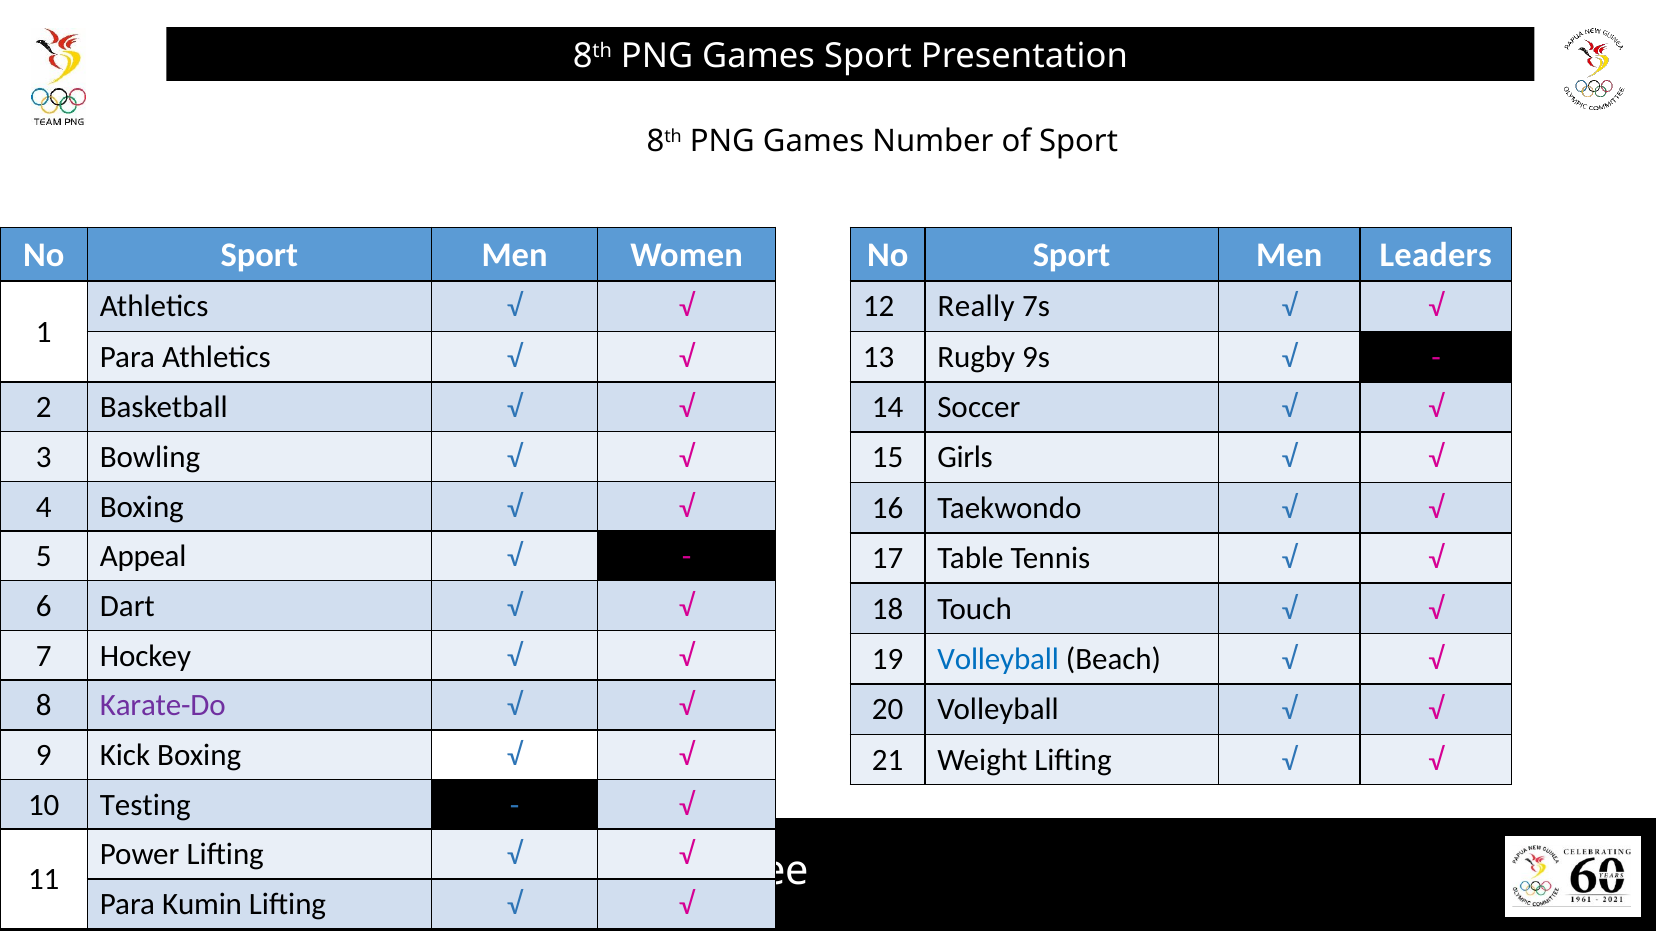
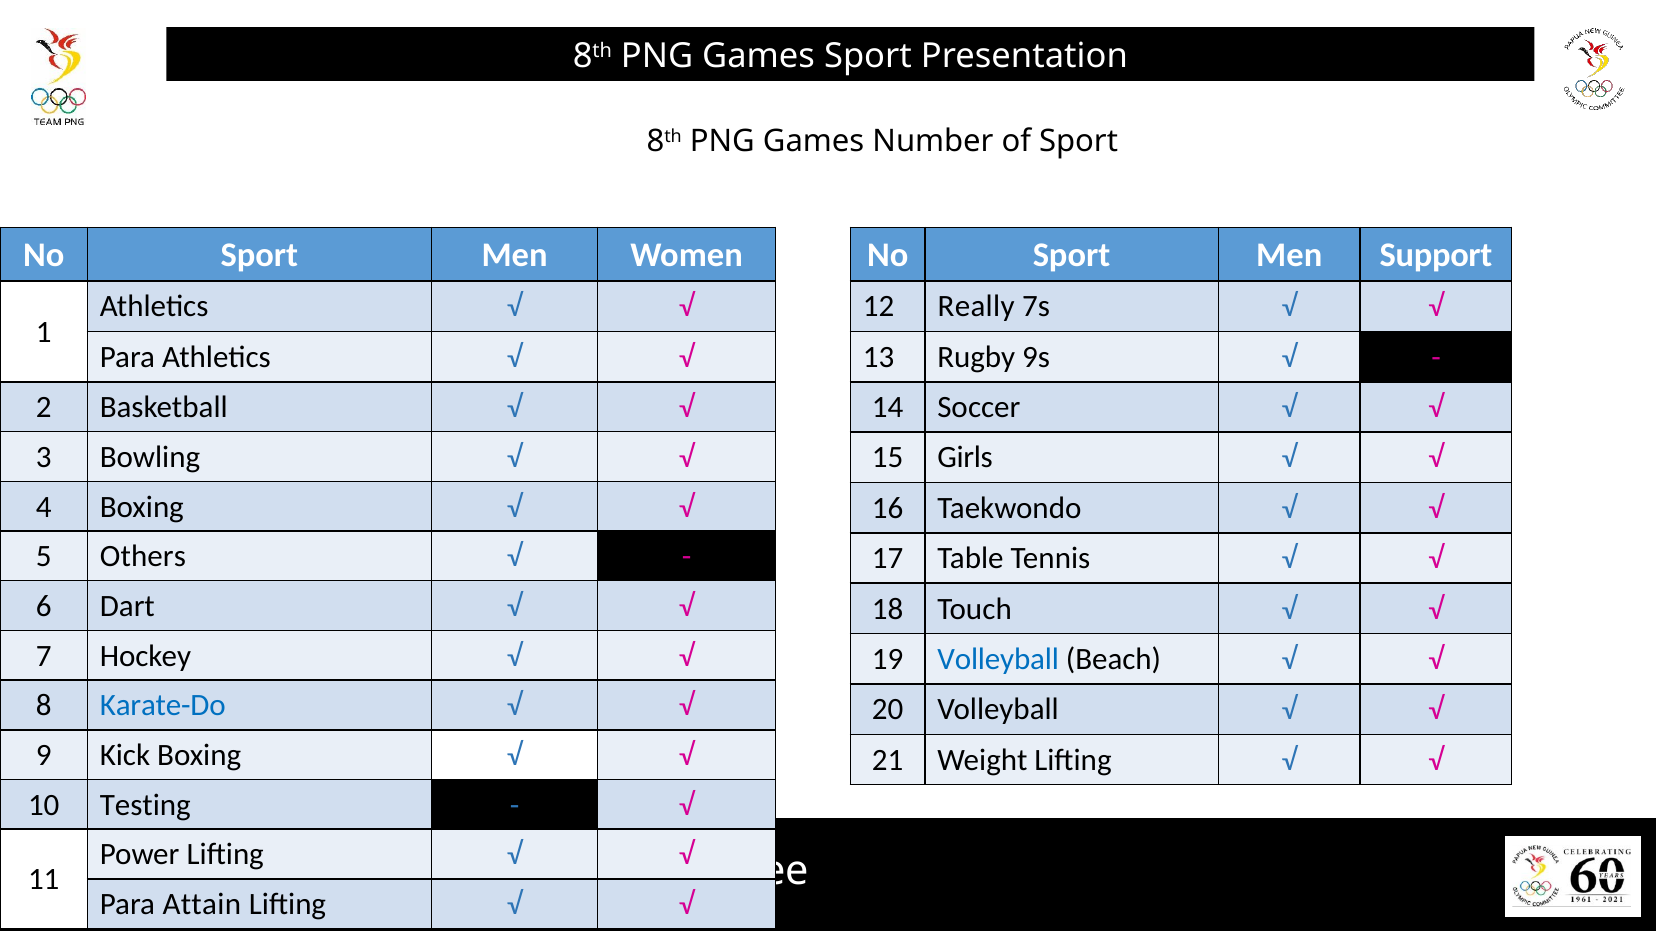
Leaders: Leaders -> Support
Appeal: Appeal -> Others
Karate-Do colour: purple -> blue
Kumin: Kumin -> Attain
